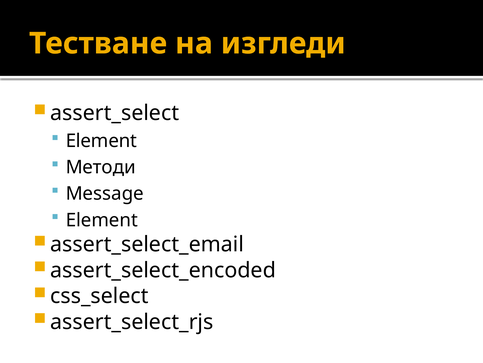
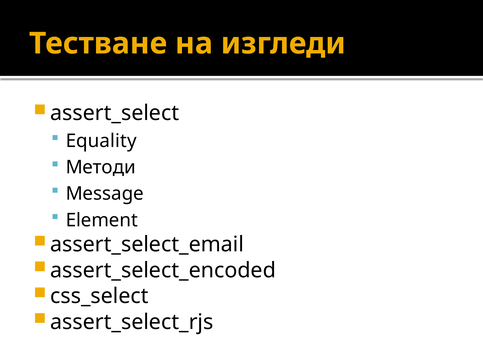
Element at (101, 141): Element -> Equality
